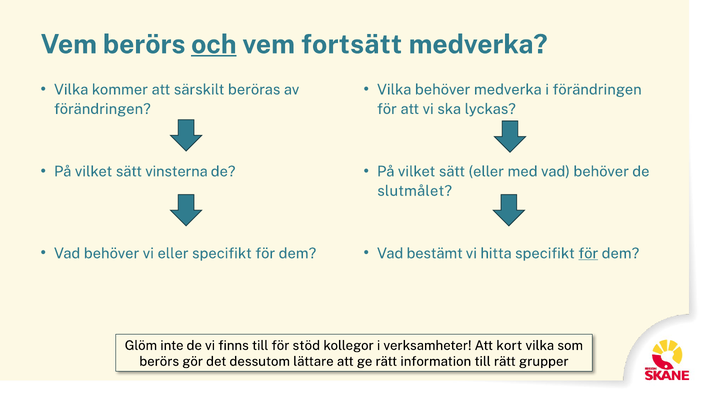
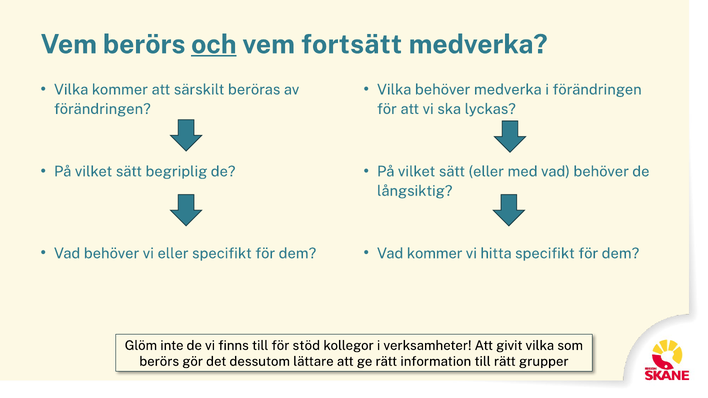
vinsterna: vinsterna -> begriplig
slutmålet: slutmålet -> långsiktig
Vad bestämt: bestämt -> kommer
för at (588, 254) underline: present -> none
kort: kort -> givit
